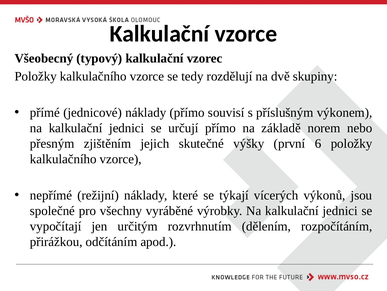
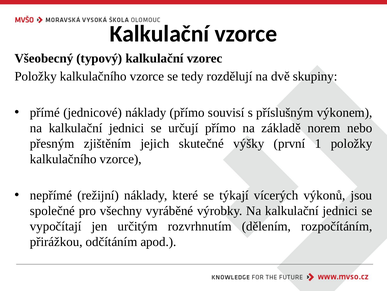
6: 6 -> 1
